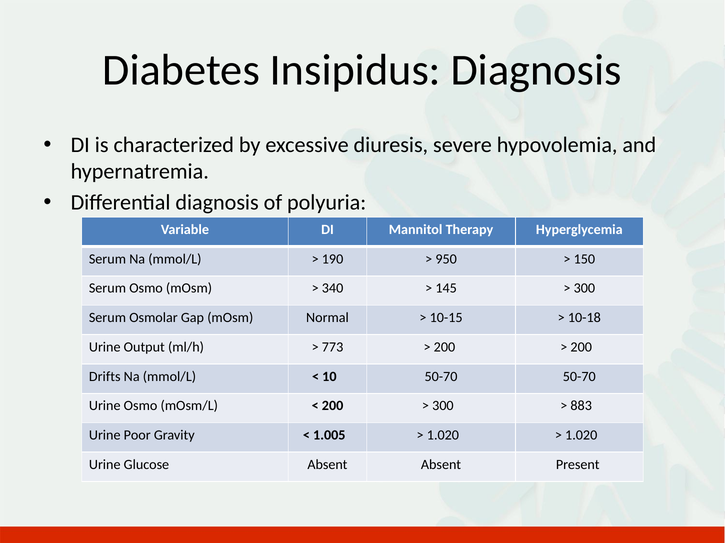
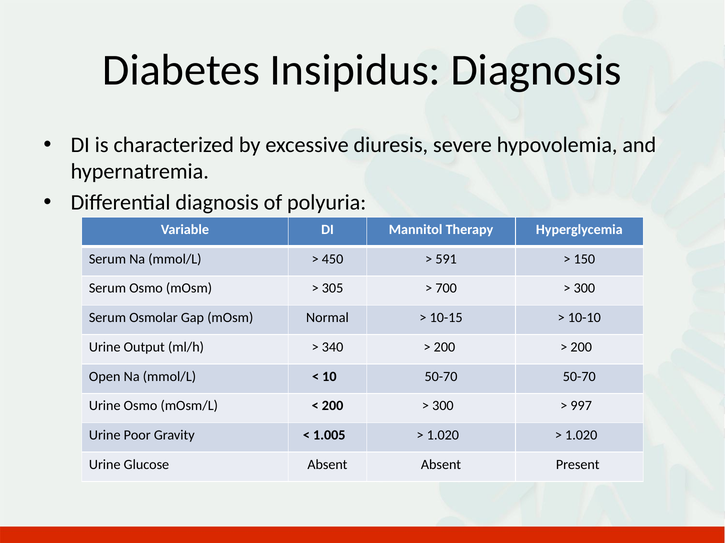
190: 190 -> 450
950: 950 -> 591
340: 340 -> 305
145: 145 -> 700
10-18: 10-18 -> 10-10
773: 773 -> 340
Drifts: Drifts -> Open
883: 883 -> 997
